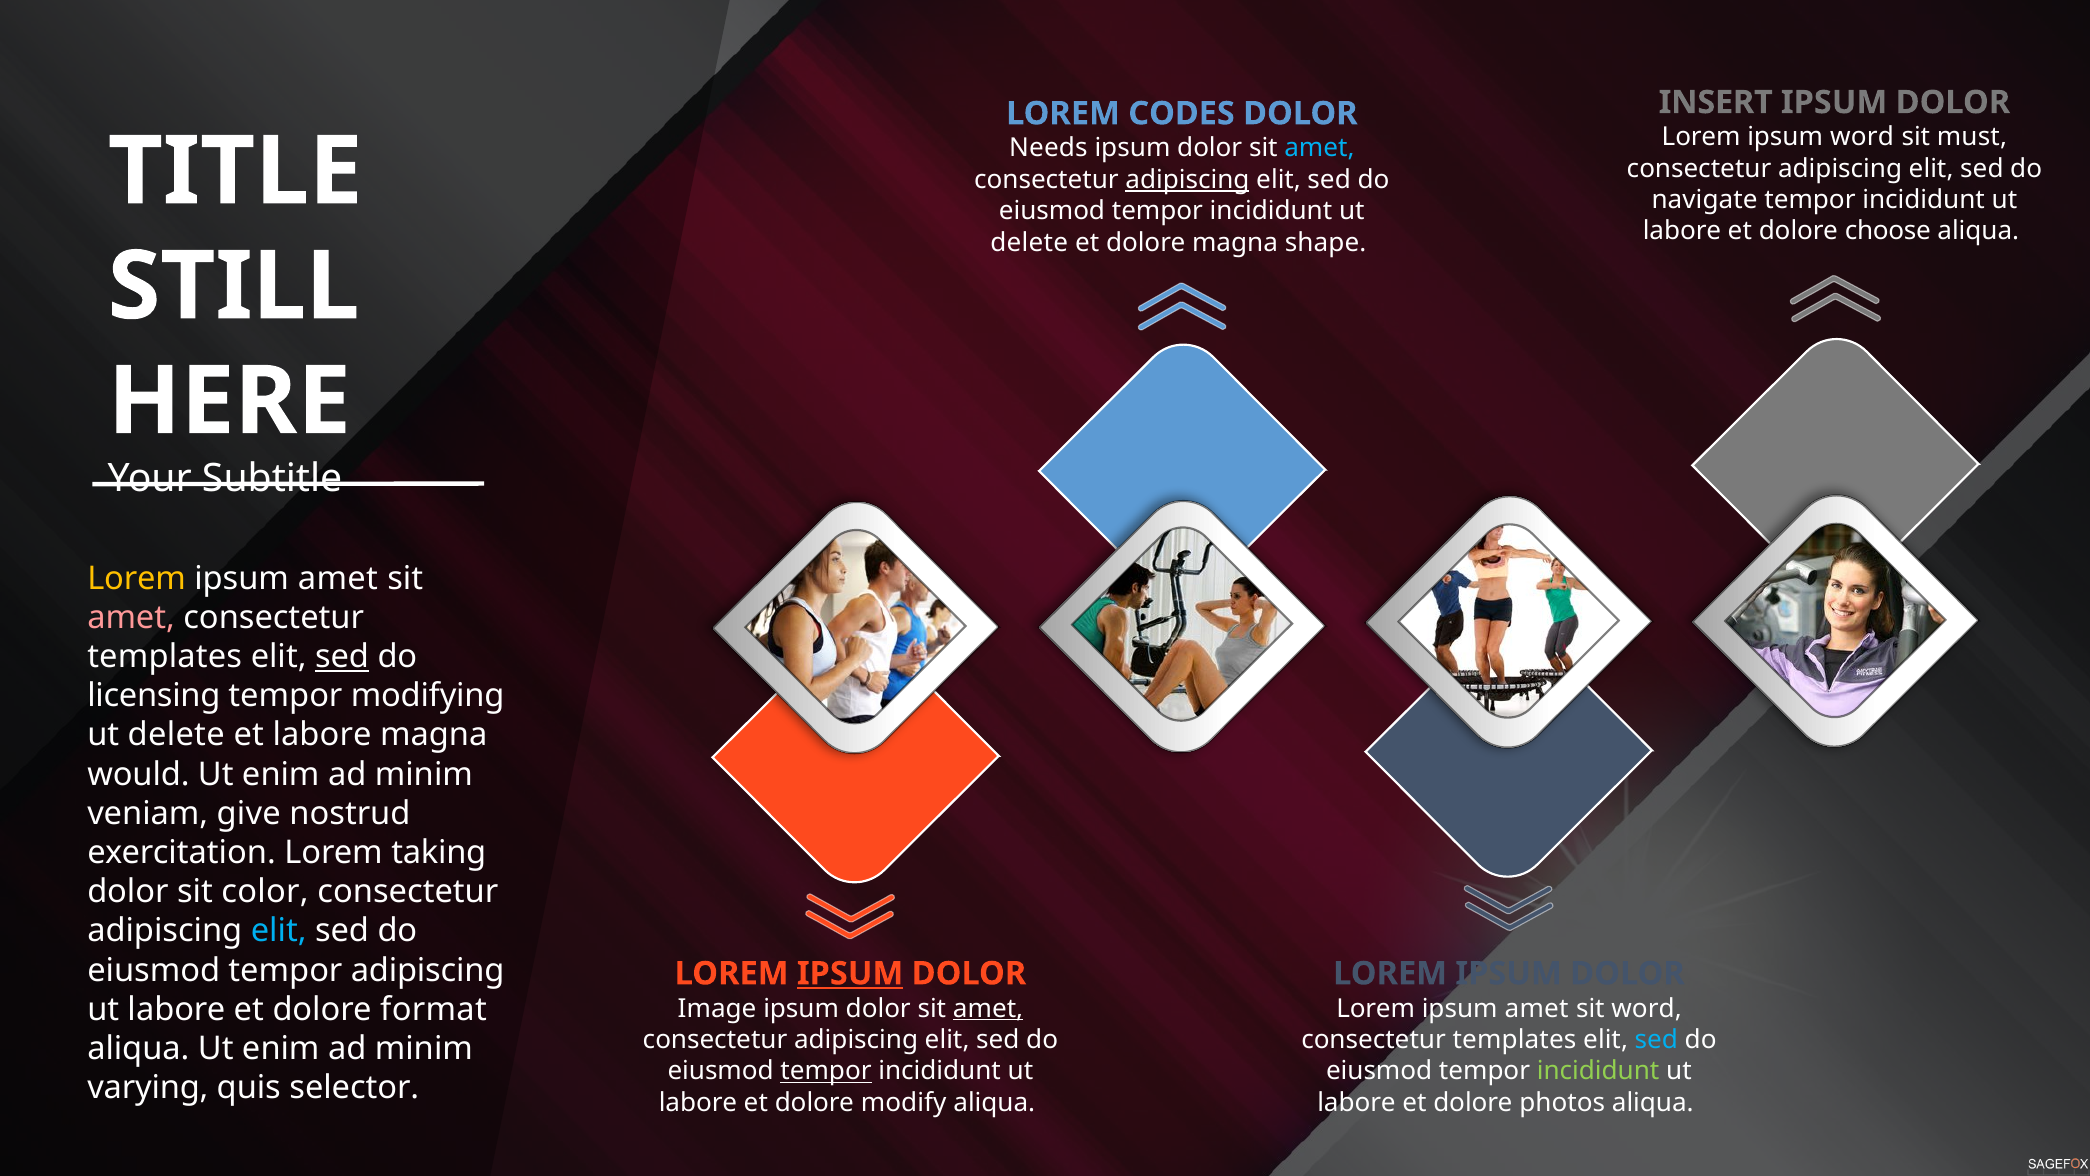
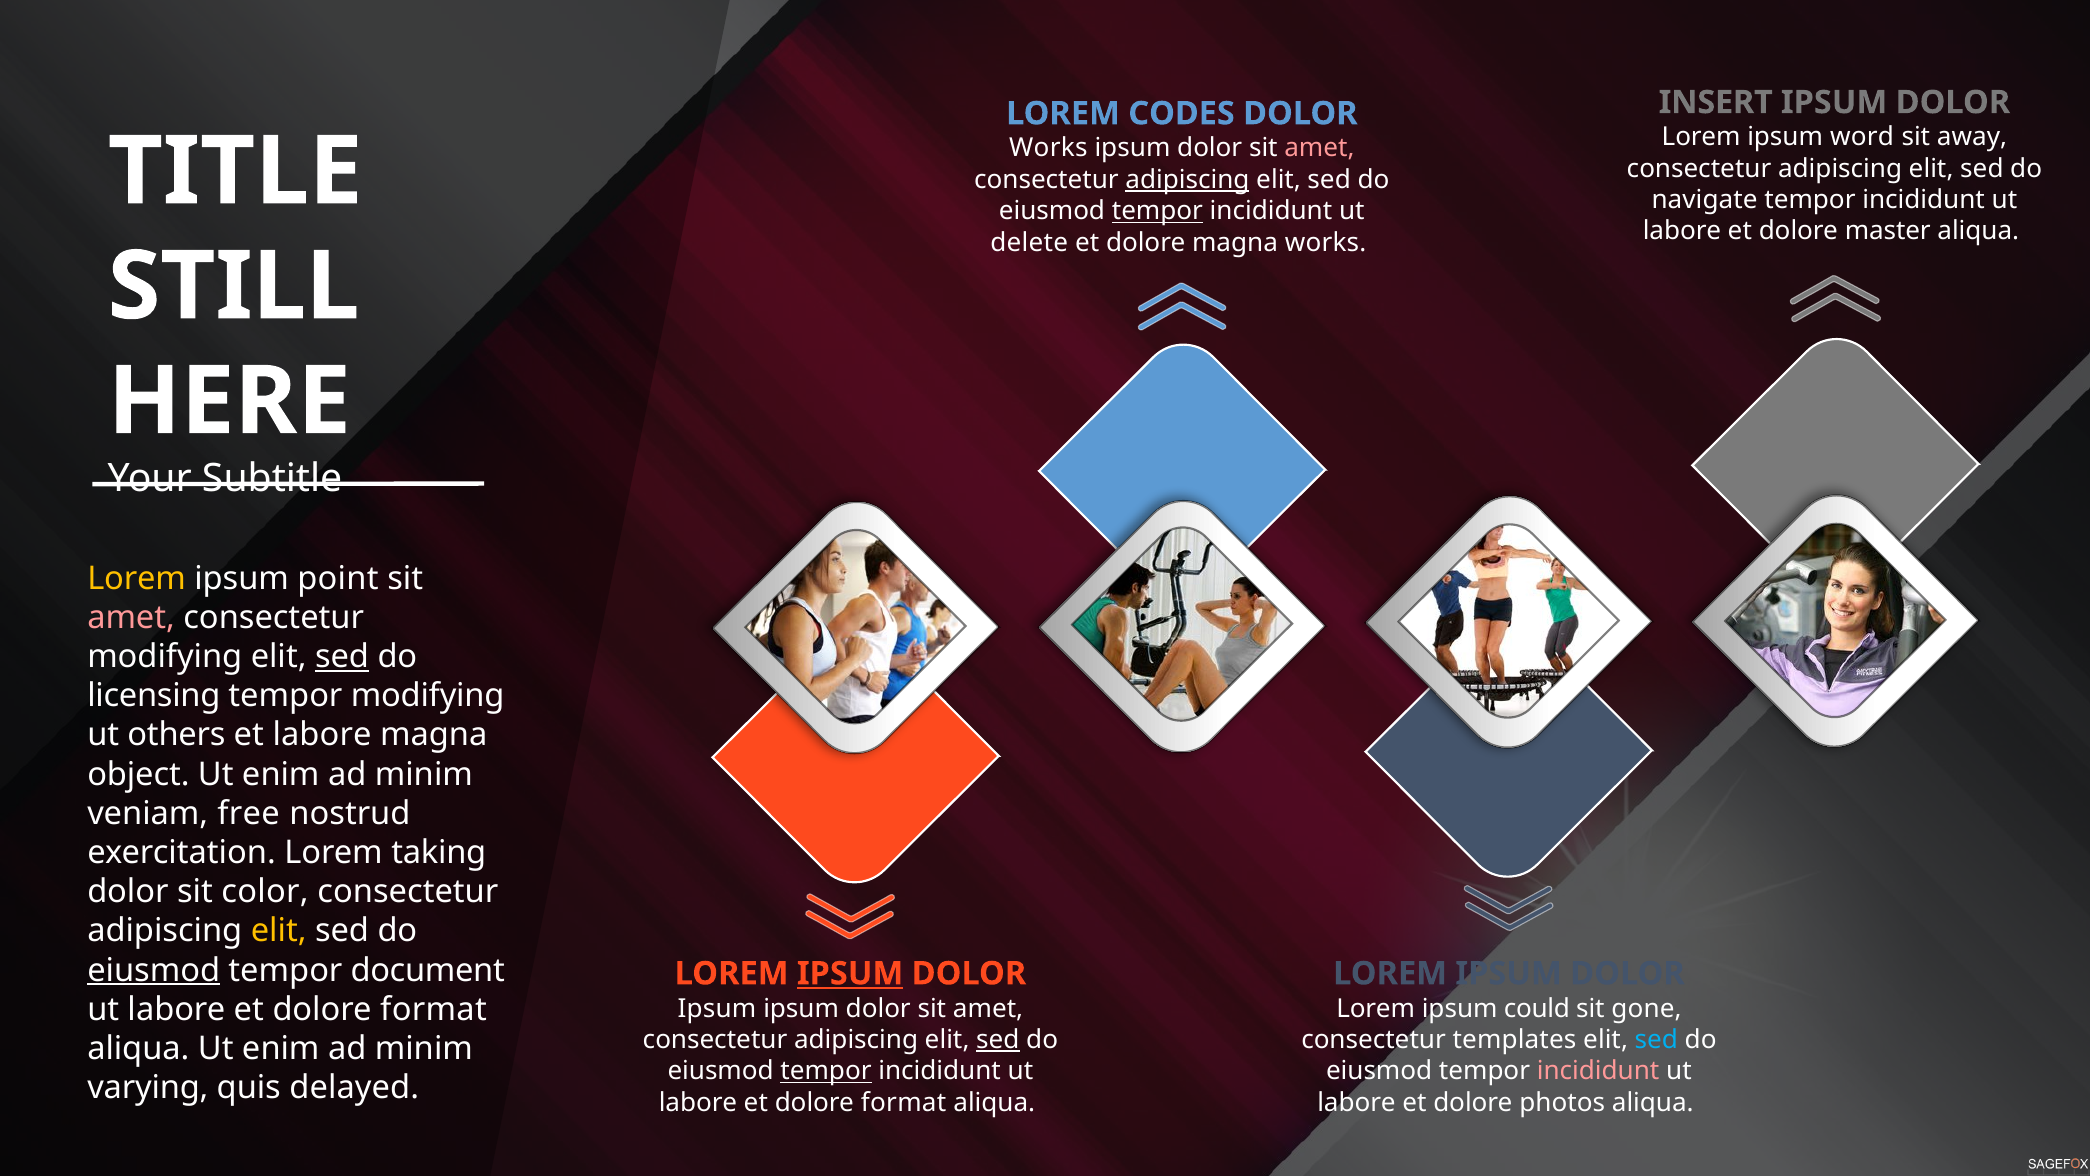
must: must -> away
Needs at (1048, 148): Needs -> Works
amet at (1319, 148) colour: light blue -> pink
tempor at (1157, 211) underline: none -> present
choose: choose -> master
magna shape: shape -> works
amet at (338, 578): amet -> point
templates at (165, 657): templates -> modifying
delete at (176, 735): delete -> others
would: would -> object
give: give -> free
elit at (279, 931) colour: light blue -> yellow
eiusmod at (154, 970) underline: none -> present
tempor adipiscing: adipiscing -> document
Image at (717, 1008): Image -> Ipsum
amet at (988, 1008) underline: present -> none
amet at (1537, 1008): amet -> could
sit word: word -> gone
sed at (998, 1039) underline: none -> present
incididunt at (1598, 1071) colour: light green -> pink
selector: selector -> delayed
modify at (904, 1102): modify -> format
